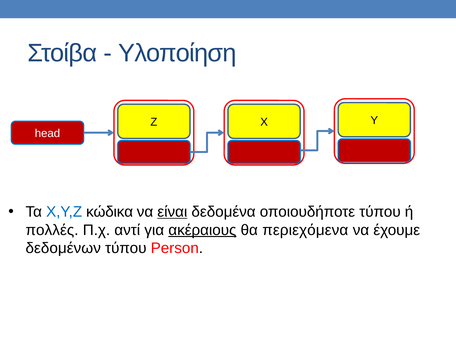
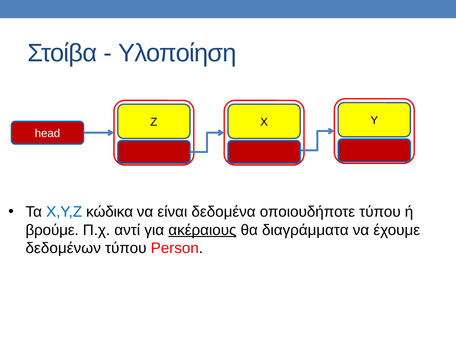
είναι underline: present -> none
πολλές: πολλές -> βρούμε
περιεχόμενα: περιεχόμενα -> διαγράμματα
